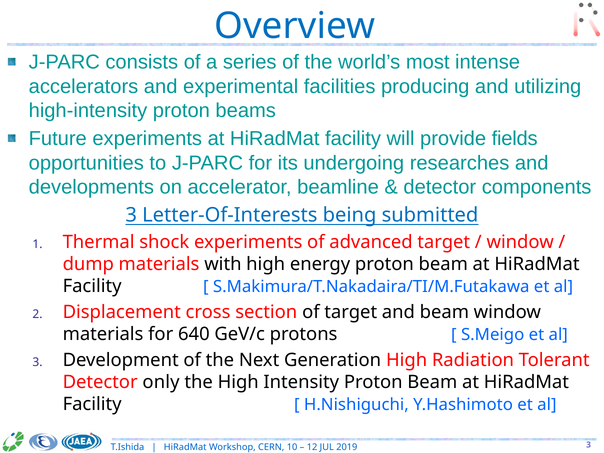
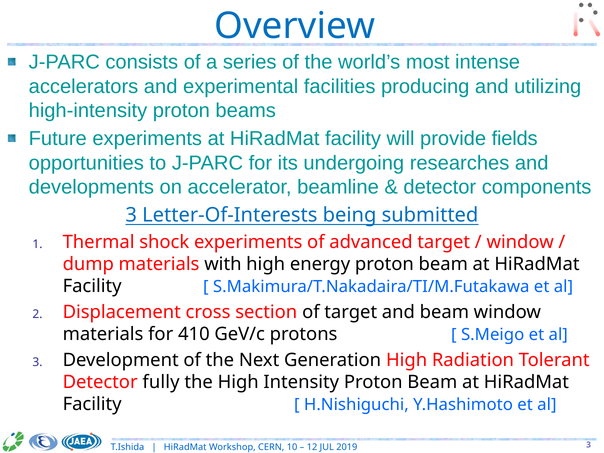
640: 640 -> 410
only: only -> fully
